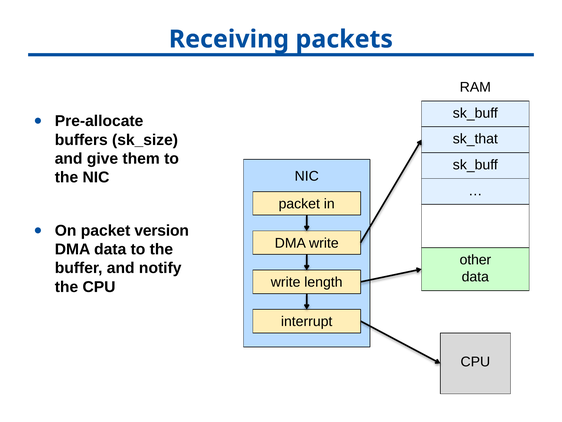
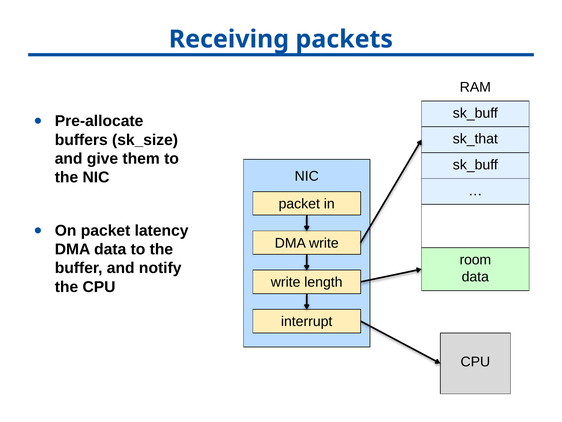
version: version -> latency
other: other -> room
